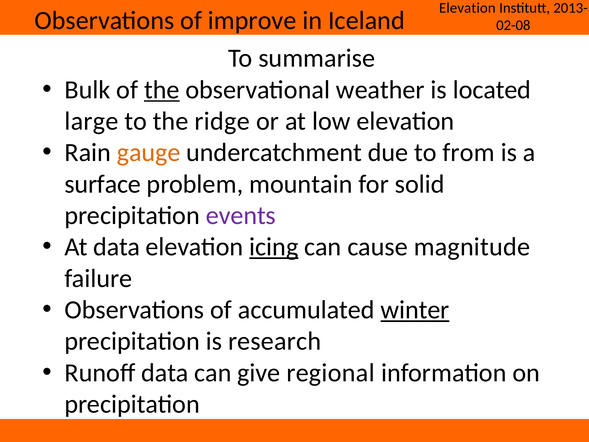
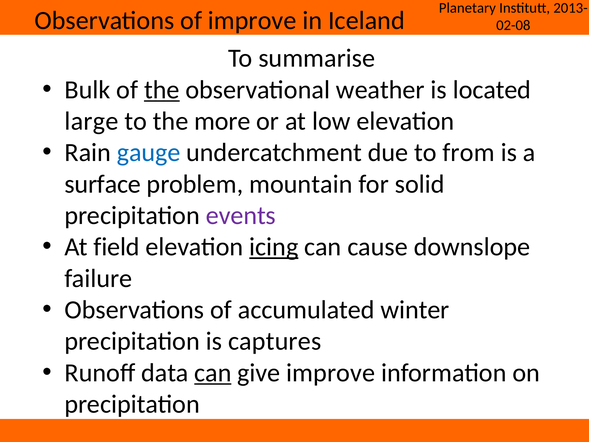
Elevation at (467, 8): Elevation -> Planetary
ridge: ridge -> more
gauge colour: orange -> blue
At data: data -> field
magnitude: magnitude -> downslope
winter underline: present -> none
research: research -> captures
can at (213, 373) underline: none -> present
give regional: regional -> improve
